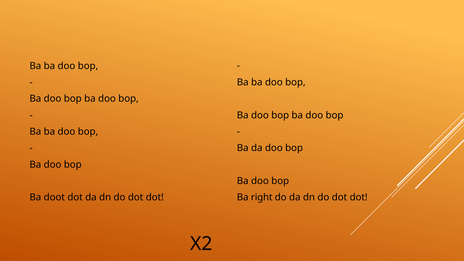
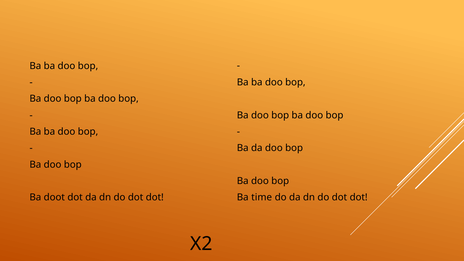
right: right -> time
